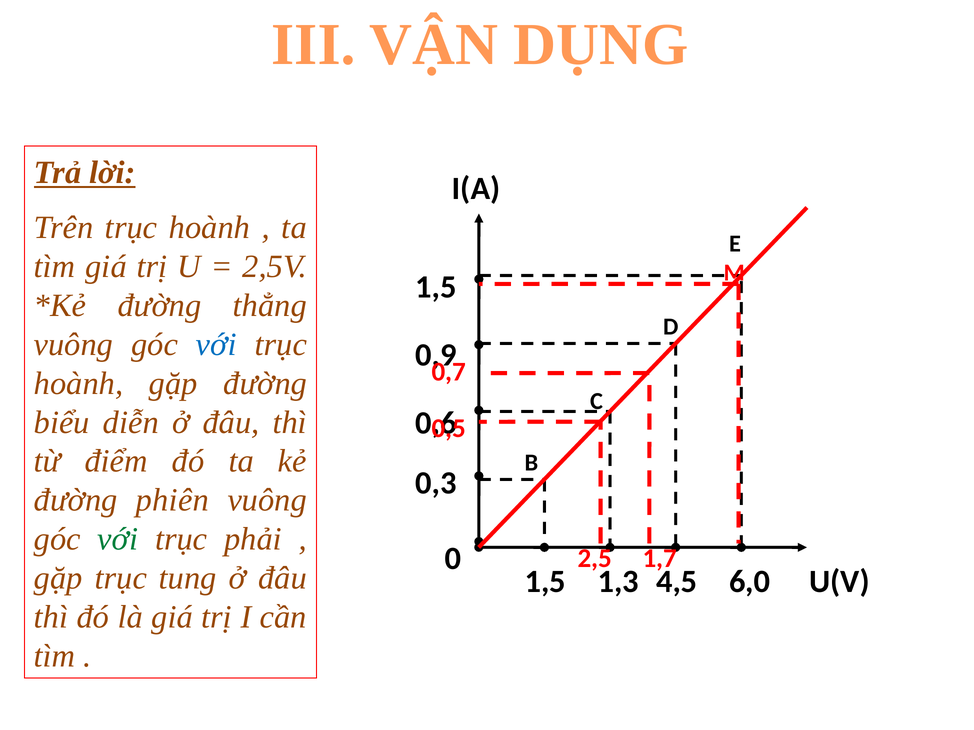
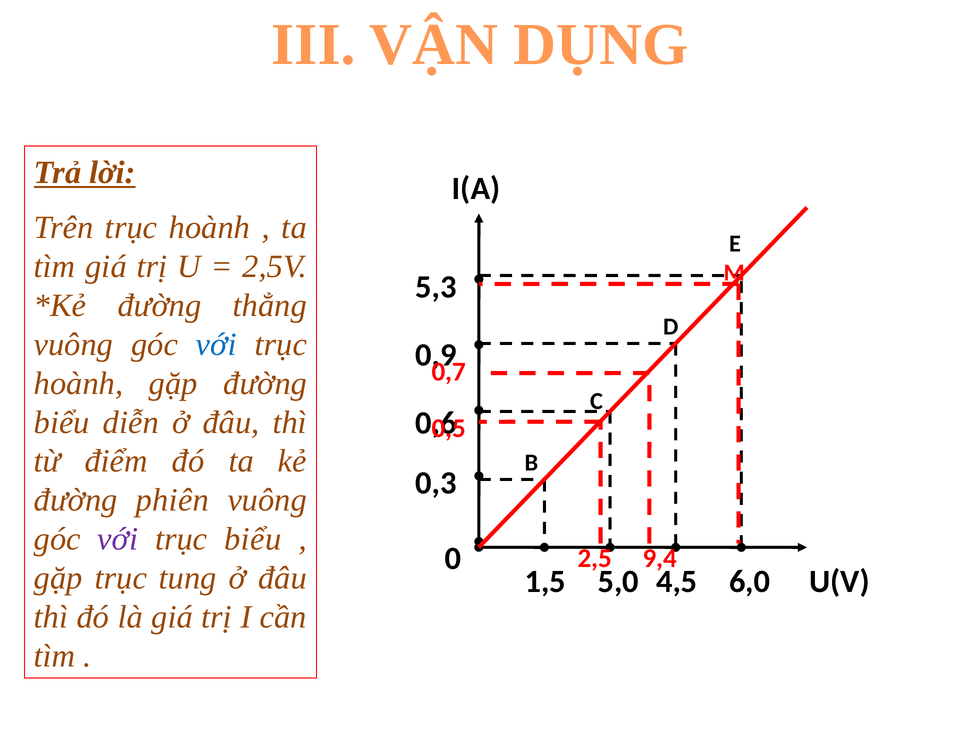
1,5 at (436, 287): 1,5 -> 5,3
với at (118, 540) colour: green -> purple
trục phải: phải -> biểu
1,7: 1,7 -> 9,4
1,3: 1,3 -> 5,0
